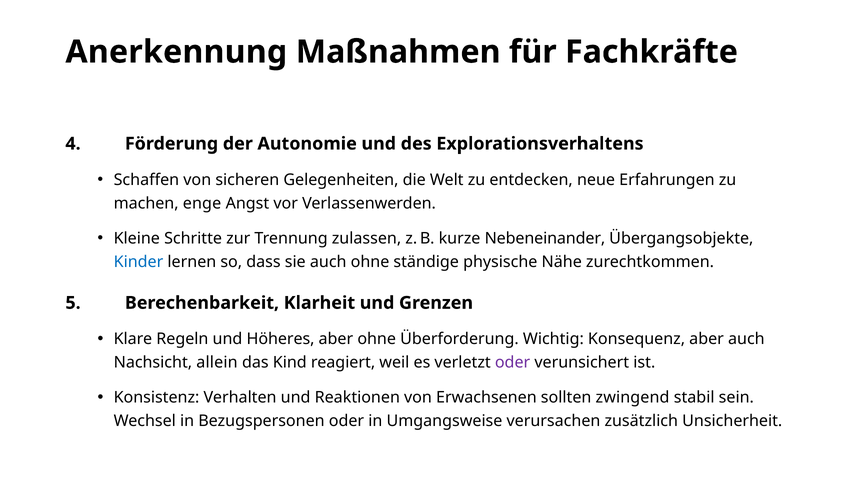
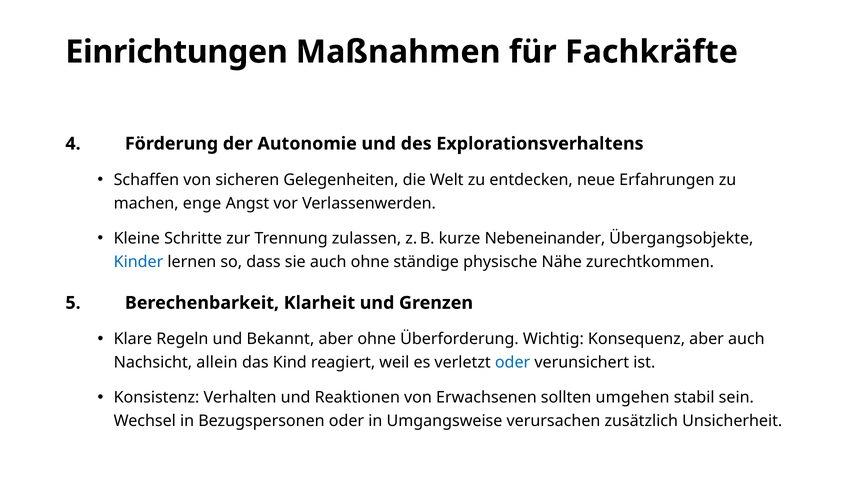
Anerkennung: Anerkennung -> Einrichtungen
Höheres: Höheres -> Bekannt
oder at (513, 362) colour: purple -> blue
zwingend: zwingend -> umgehen
